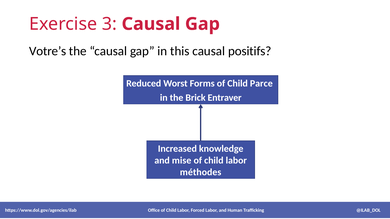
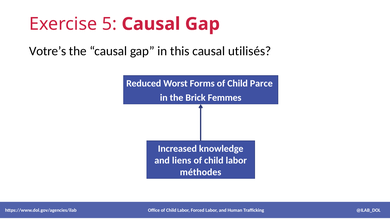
3: 3 -> 5
positifs: positifs -> utilisés
Entraver: Entraver -> Femmes
mise: mise -> liens
